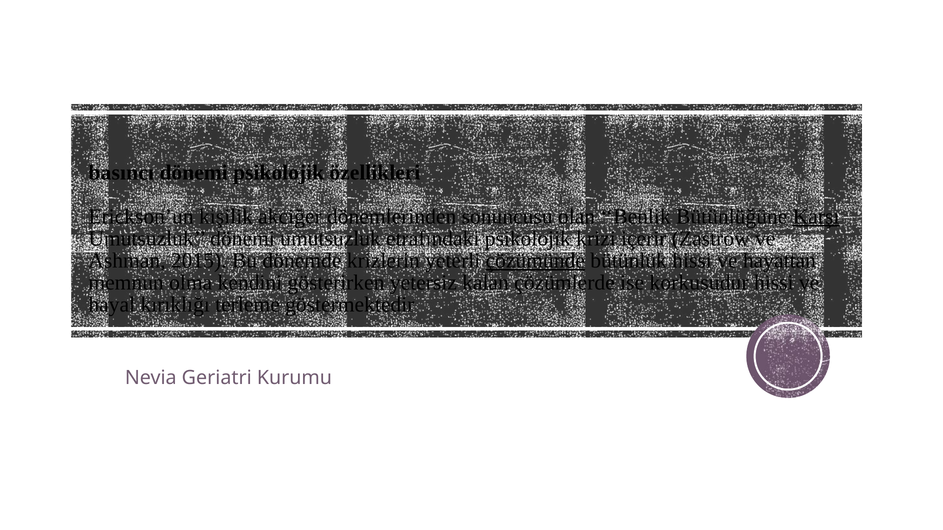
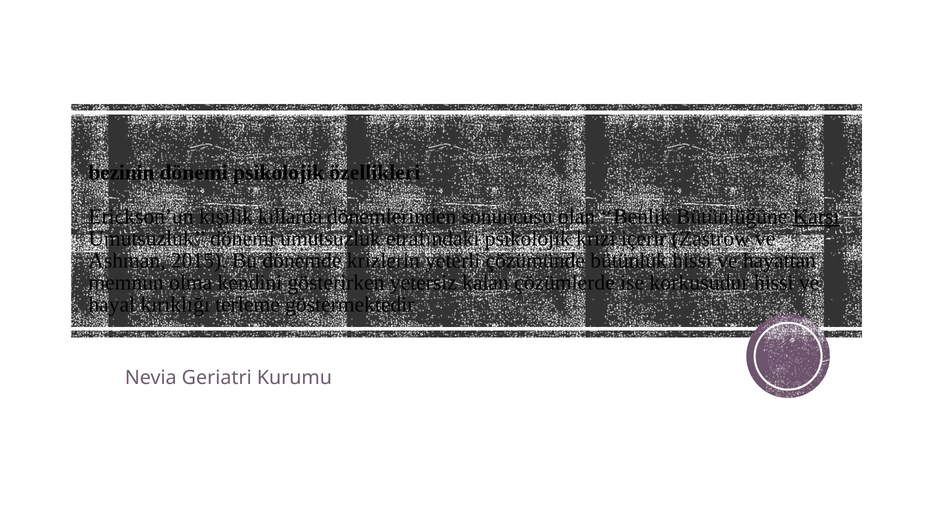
basıncı: basıncı -> bezinin
akciğer: akciğer -> kıllarda
çözümünde underline: present -> none
